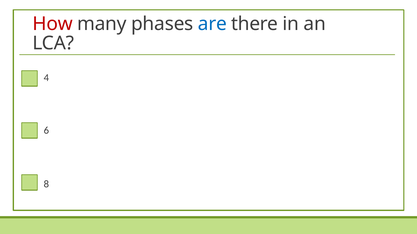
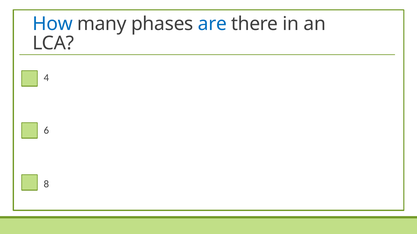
How colour: red -> blue
